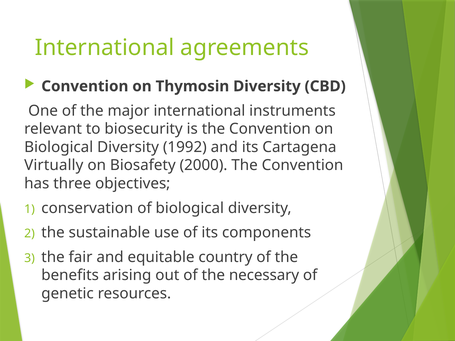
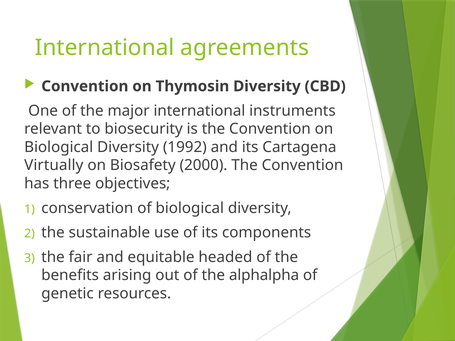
country: country -> headed
necessary: necessary -> alphalpha
